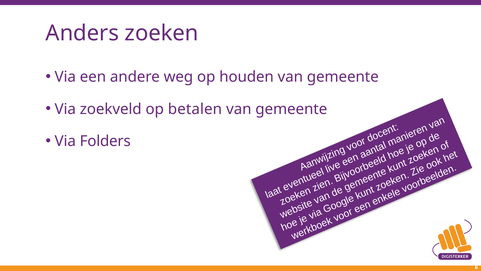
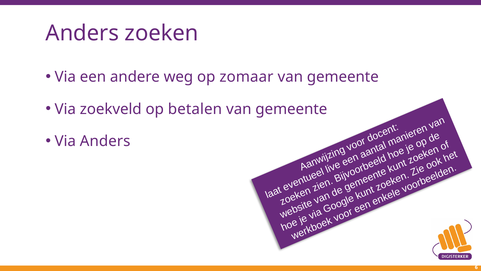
houden: houden -> zomaar
Via Folders: Folders -> Anders
